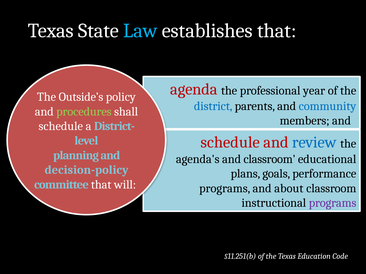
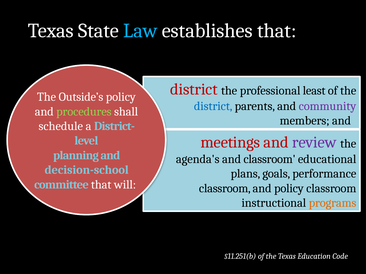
agenda at (194, 89): agenda -> district
year: year -> least
community colour: blue -> purple
schedule at (230, 143): schedule -> meetings
review colour: blue -> purple
decision-policy: decision-policy -> decision-school
programs at (225, 189): programs -> classroom
and about: about -> policy
programs at (333, 203) colour: purple -> orange
